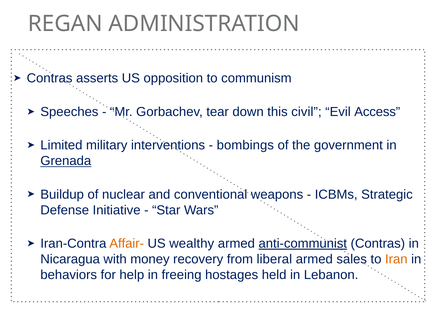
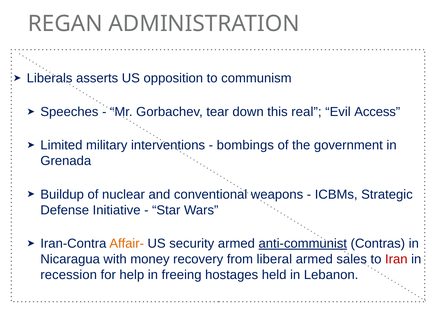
Contras at (50, 78): Contras -> Liberals
civil: civil -> real
Grenada underline: present -> none
wealthy: wealthy -> security
Iran colour: orange -> red
behaviors: behaviors -> recession
